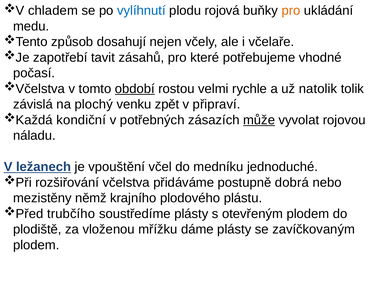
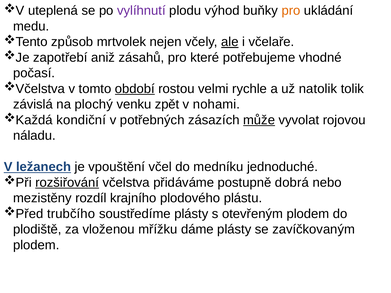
chladem: chladem -> uteplená
vylíhnutí colour: blue -> purple
rojová: rojová -> výhod
dosahují: dosahují -> mrtvolek
ale underline: none -> present
tavit: tavit -> aniž
připraví: připraví -> nohami
rozšiřování underline: none -> present
němž: němž -> rozdíl
